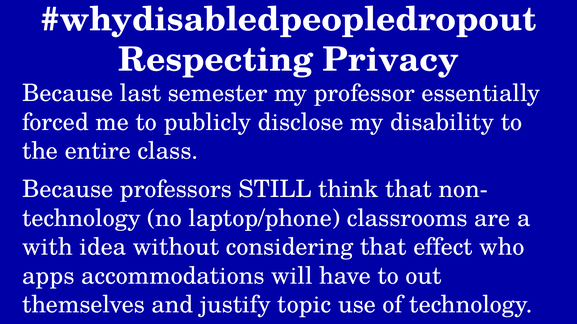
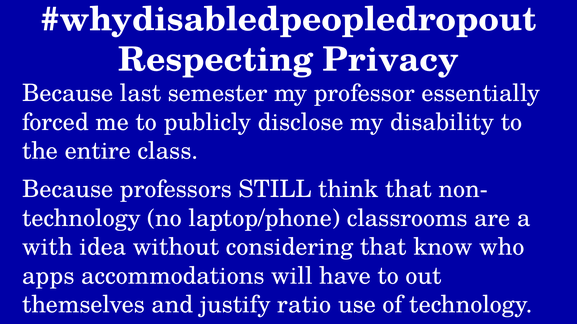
effect: effect -> know
topic: topic -> ratio
